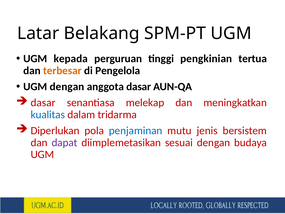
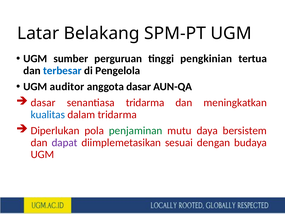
kepada: kepada -> sumber
terbesar colour: orange -> blue
UGM dengan: dengan -> auditor
senantiasa melekap: melekap -> tridarma
penjaminan colour: blue -> green
jenis: jenis -> daya
